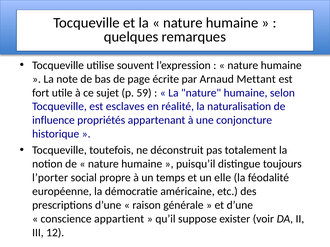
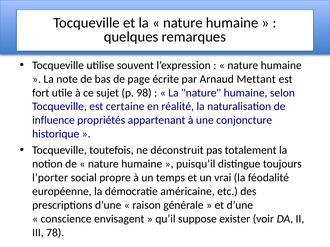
59: 59 -> 98
esclaves: esclaves -> certaine
elle: elle -> vrai
appartient: appartient -> envisagent
12: 12 -> 78
